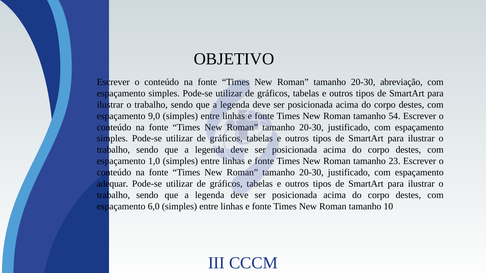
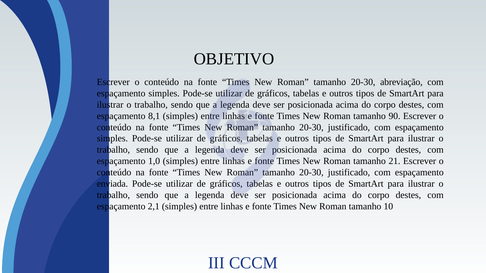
9,0: 9,0 -> 8,1
54: 54 -> 90
23: 23 -> 21
adequar: adequar -> enviada
6,0: 6,0 -> 2,1
